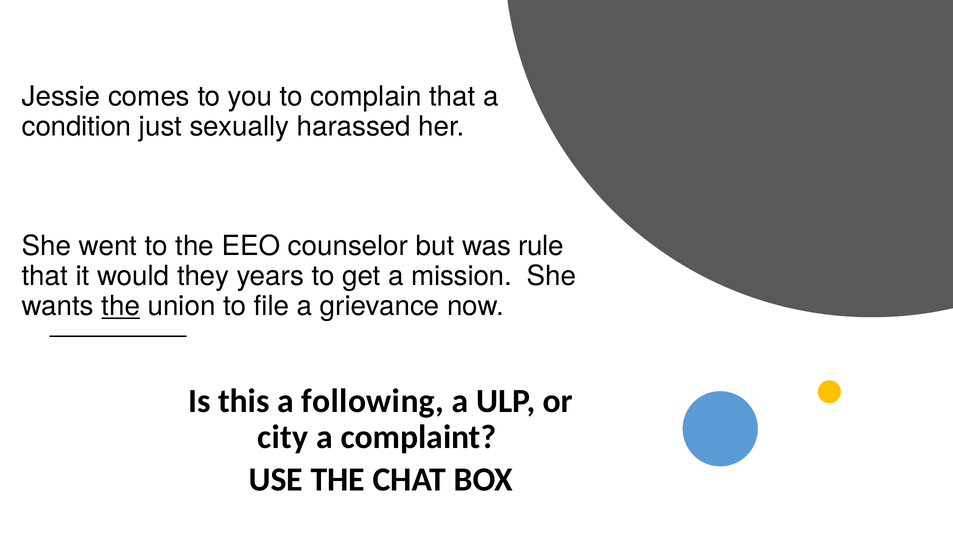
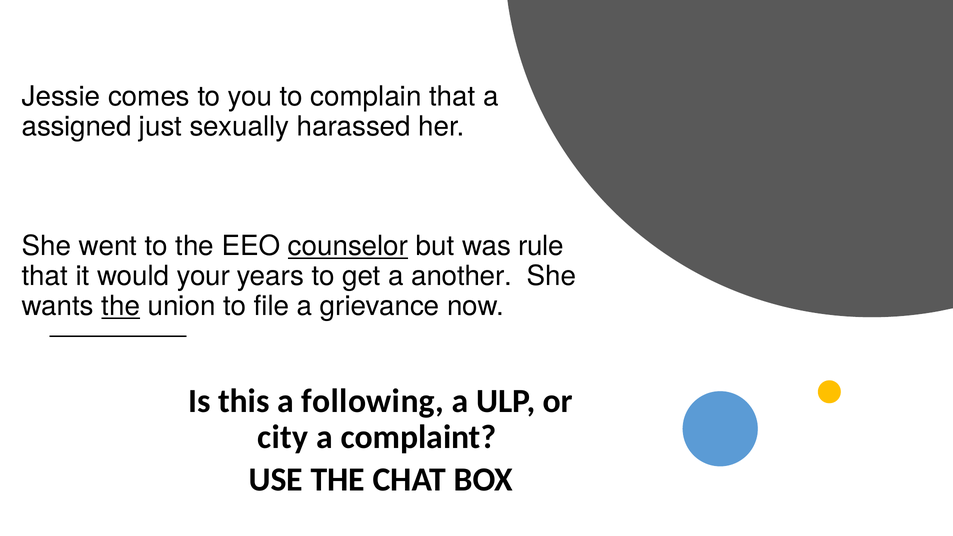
condition: condition -> assigned
counselor underline: none -> present
they: they -> your
mission: mission -> another
